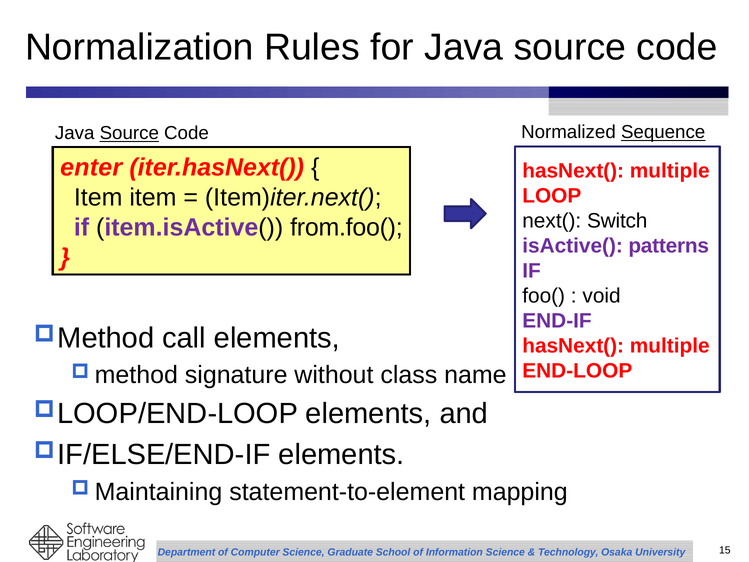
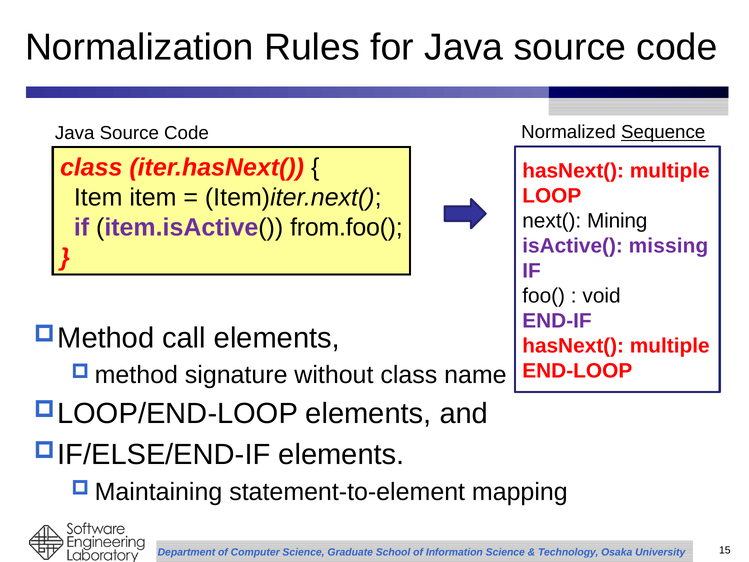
Source at (129, 133) underline: present -> none
enter at (91, 168): enter -> class
Switch: Switch -> Mining
patterns: patterns -> missing
